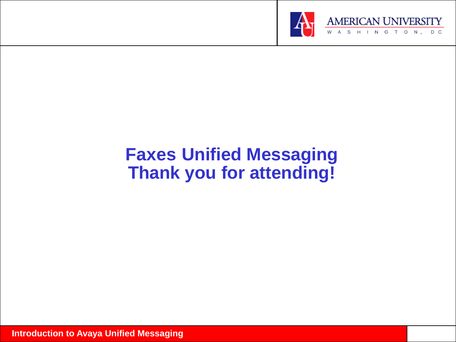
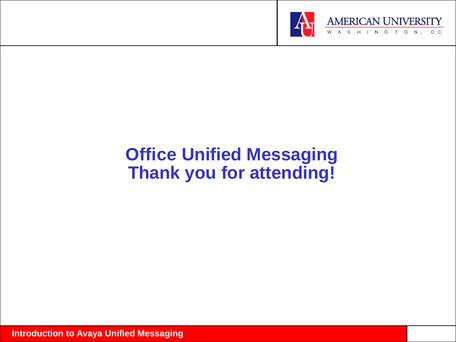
Faxes: Faxes -> Office
